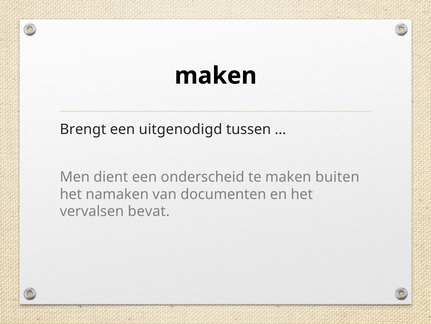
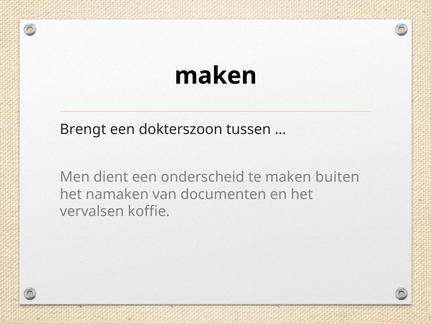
uitgenodigd: uitgenodigd -> dokterszoon
bevat: bevat -> koffie
